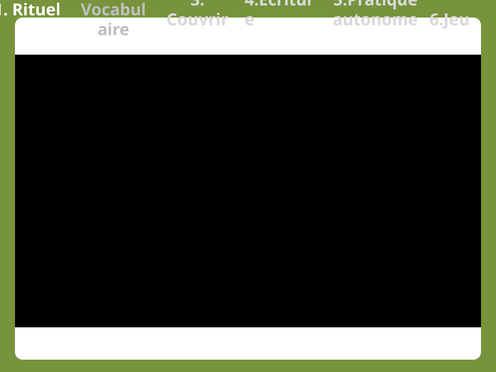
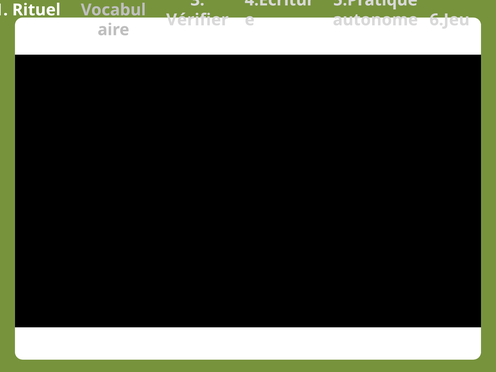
Couvrir: Couvrir -> Vérifier
